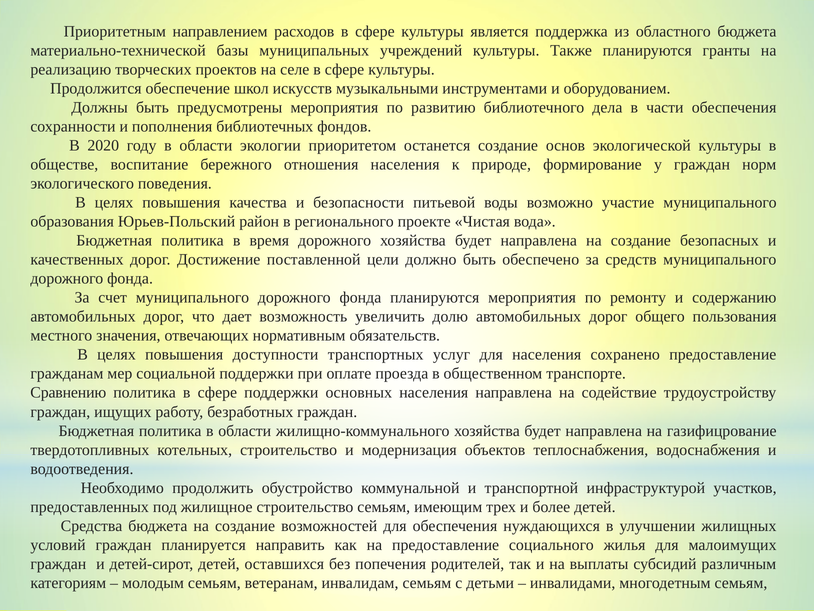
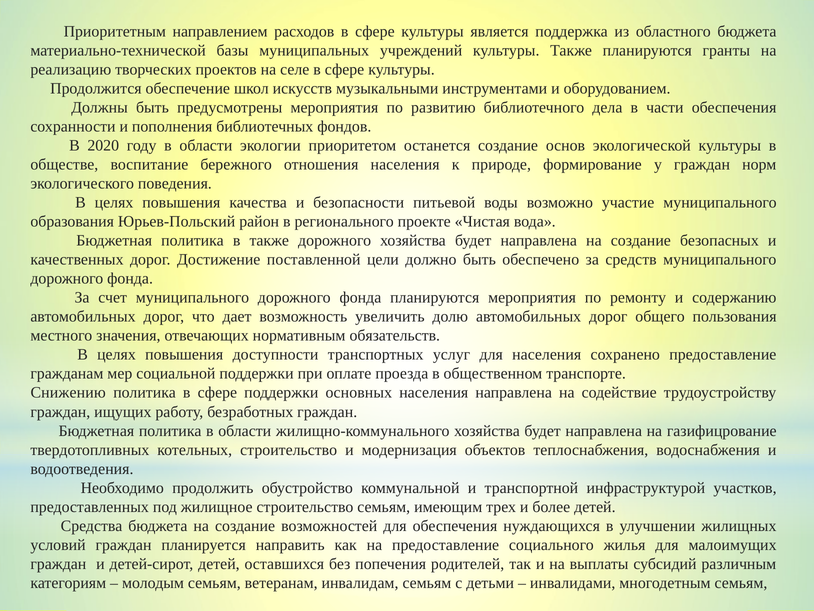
в время: время -> также
Сравнению: Сравнению -> Снижению
